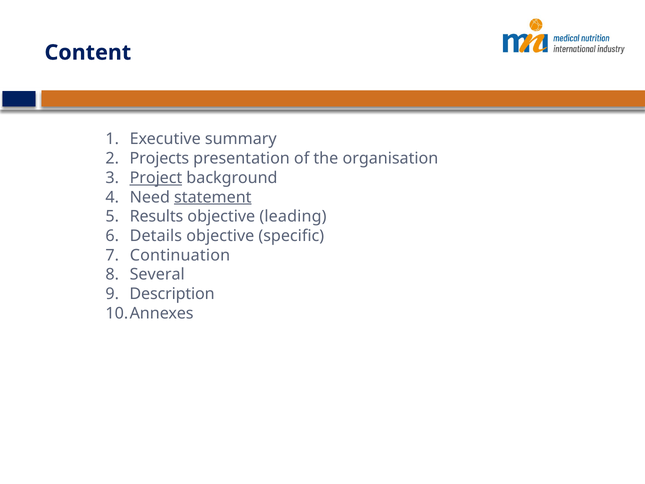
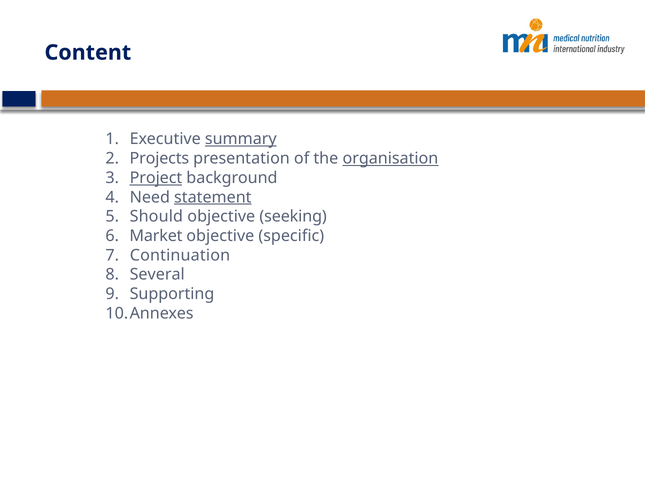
summary underline: none -> present
organisation underline: none -> present
Results: Results -> Should
leading: leading -> seeking
Details: Details -> Market
Description: Description -> Supporting
